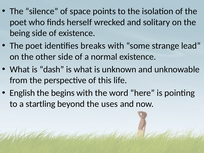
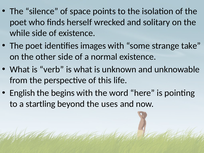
being: being -> while
breaks: breaks -> images
lead: lead -> take
dash: dash -> verb
